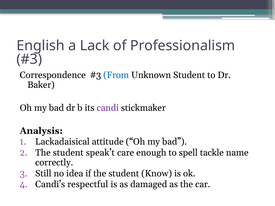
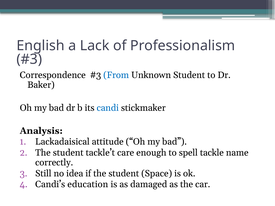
candi colour: purple -> blue
speak’t: speak’t -> tackle’t
Know: Know -> Space
respectful: respectful -> education
